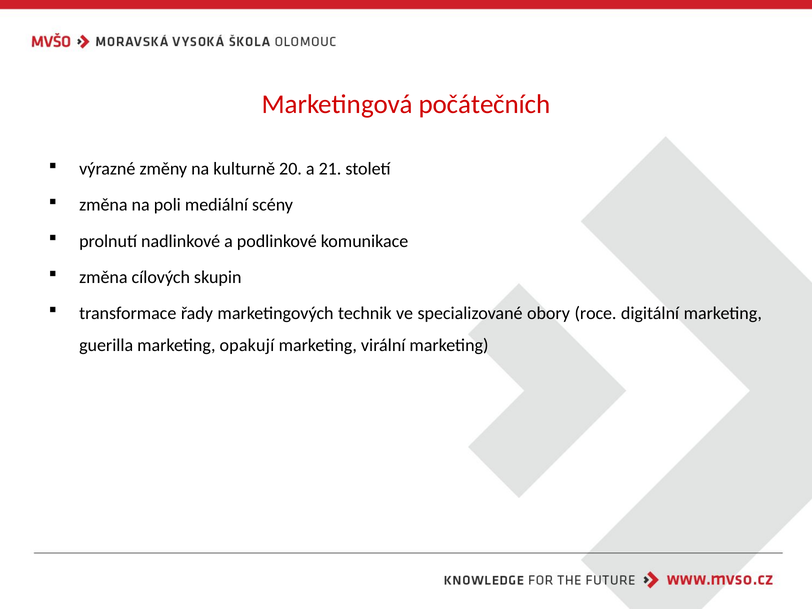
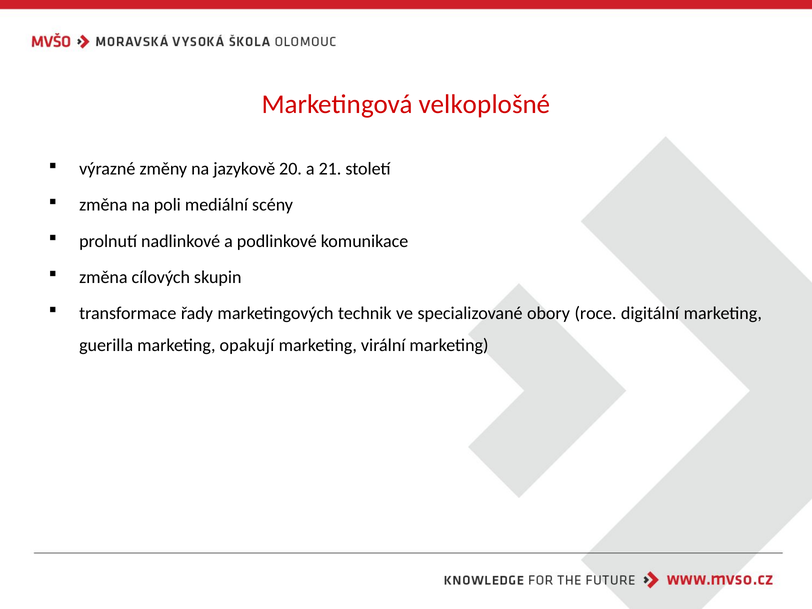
počátečních: počátečních -> velkoplošné
kulturně: kulturně -> jazykově
